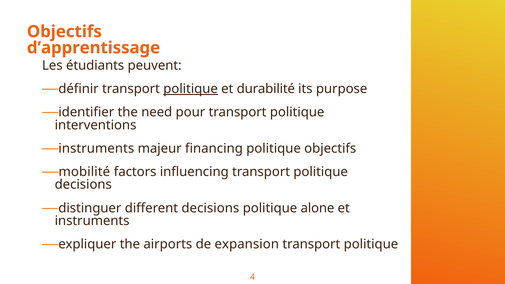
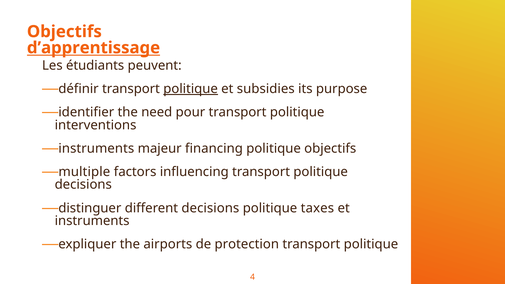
d’apprentissage underline: none -> present
durabilité: durabilité -> subsidies
mobilité: mobilité -> multiple
alone: alone -> taxes
expansion: expansion -> protection
